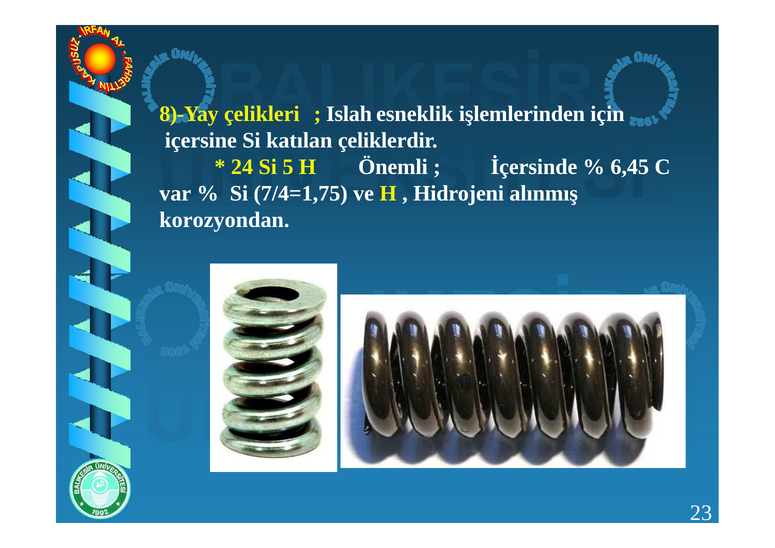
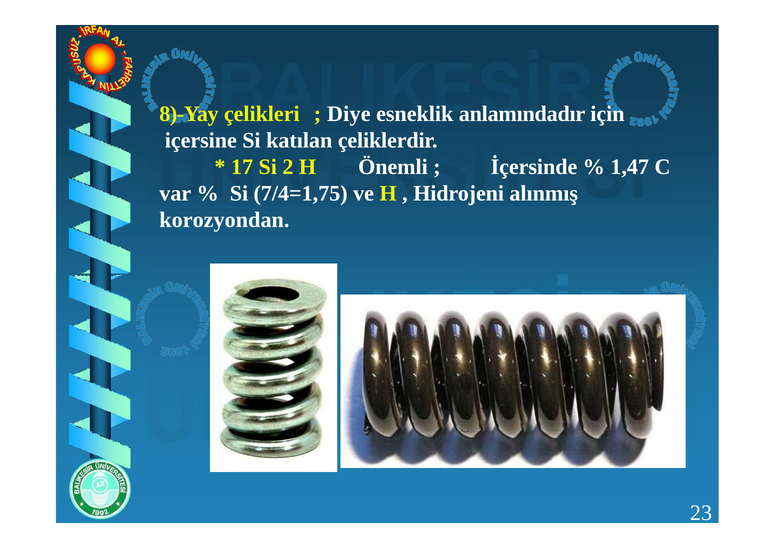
Islah: Islah -> Diye
işlemlerinden: işlemlerinden -> anlamındadır
24: 24 -> 17
5: 5 -> 2
6,45: 6,45 -> 1,47
